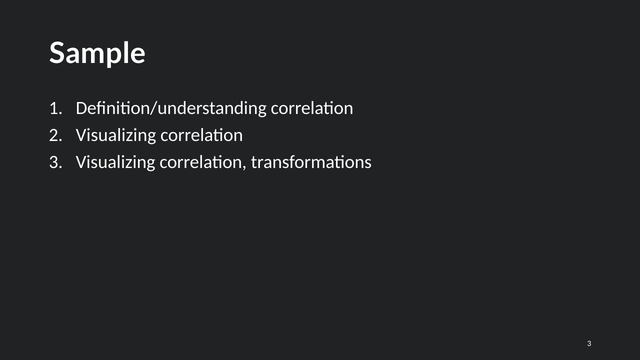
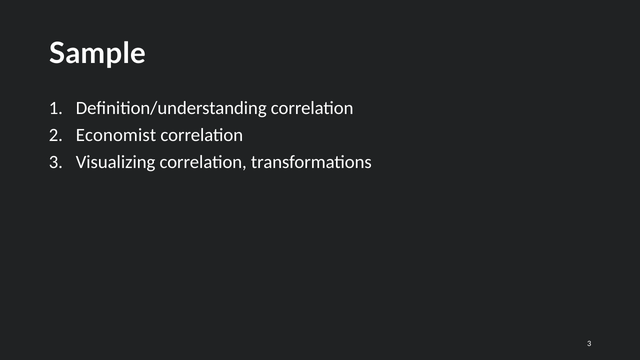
Visualizing at (116, 135): Visualizing -> Economist
